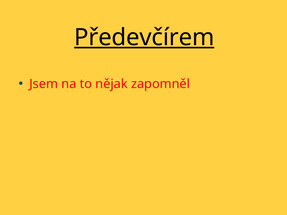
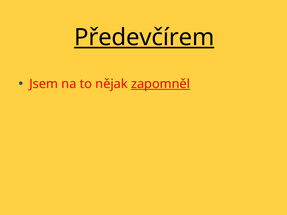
zapomněl underline: none -> present
